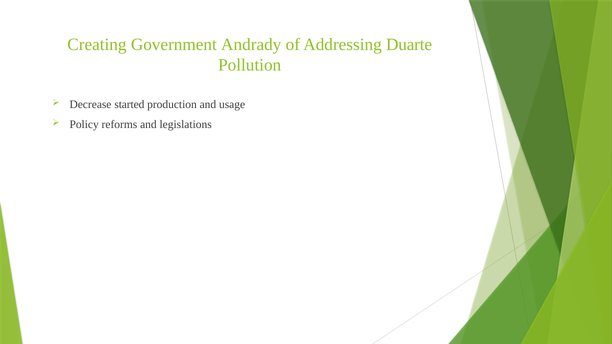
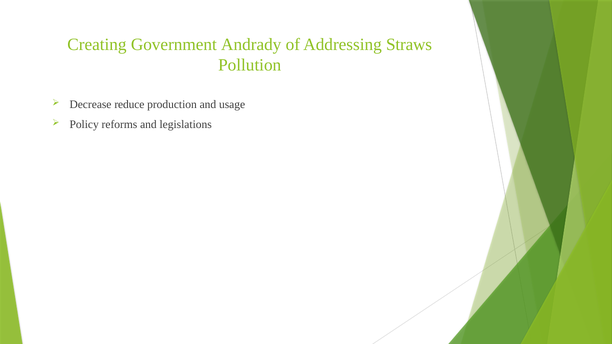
Duarte: Duarte -> Straws
started: started -> reduce
